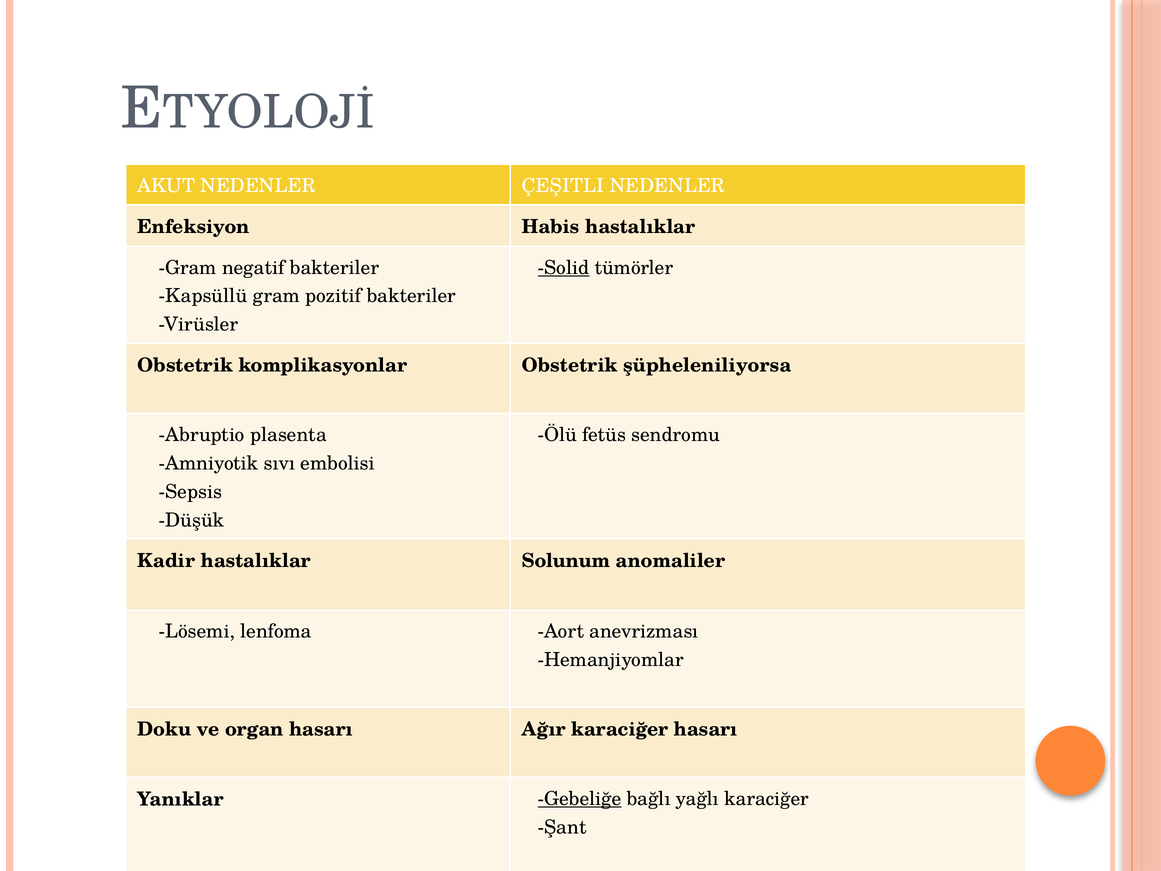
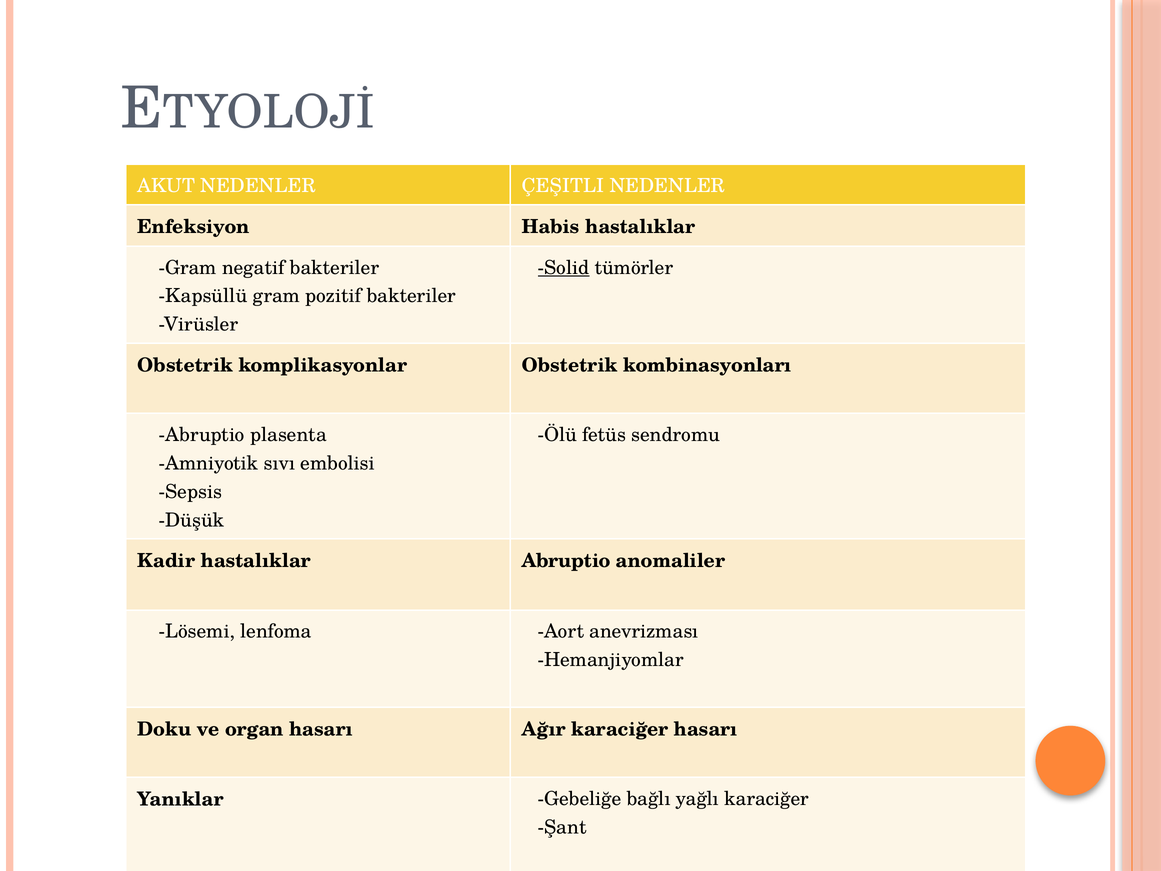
şüpheleniliyorsa: şüpheleniliyorsa -> kombinasyonları
hastalıklar Solunum: Solunum -> Abruptio
Gebeliğe underline: present -> none
